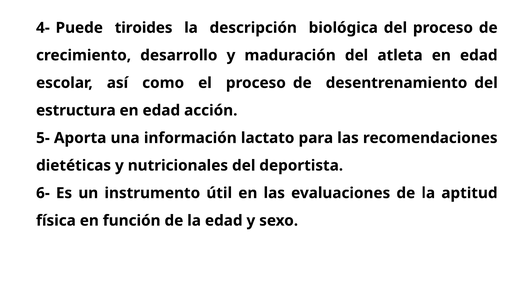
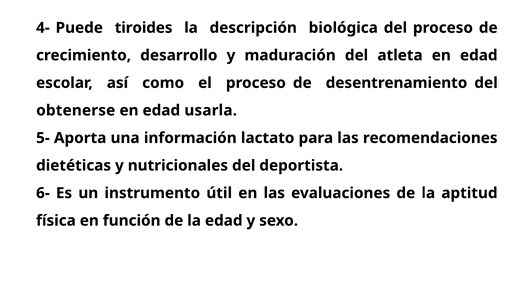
estructura: estructura -> obtenerse
acción: acción -> usarla
